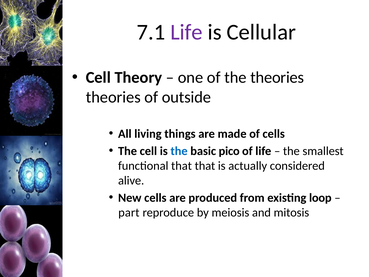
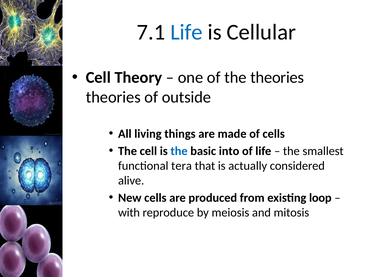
Life at (186, 32) colour: purple -> blue
pico: pico -> into
functional that: that -> tera
part: part -> with
